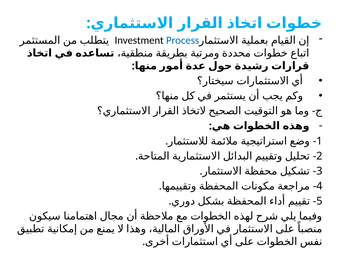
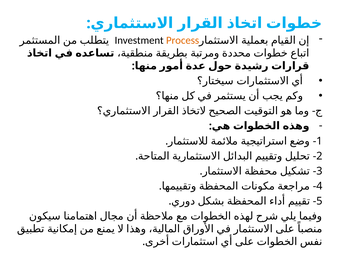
Process colour: blue -> orange
